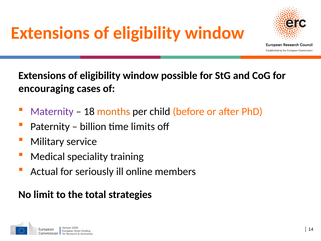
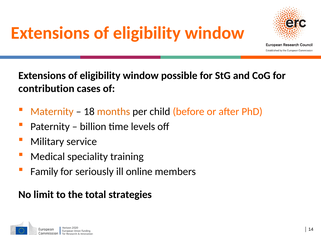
encouraging: encouraging -> contribution
Maternity colour: purple -> orange
limits: limits -> levels
Actual: Actual -> Family
